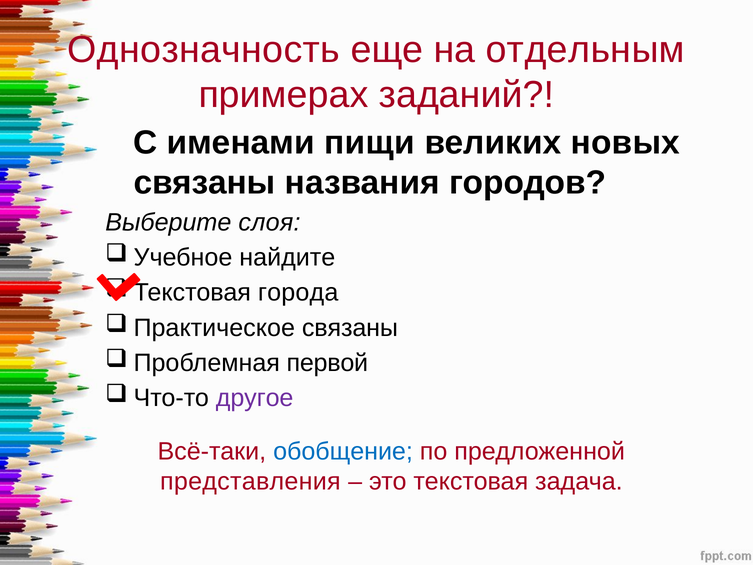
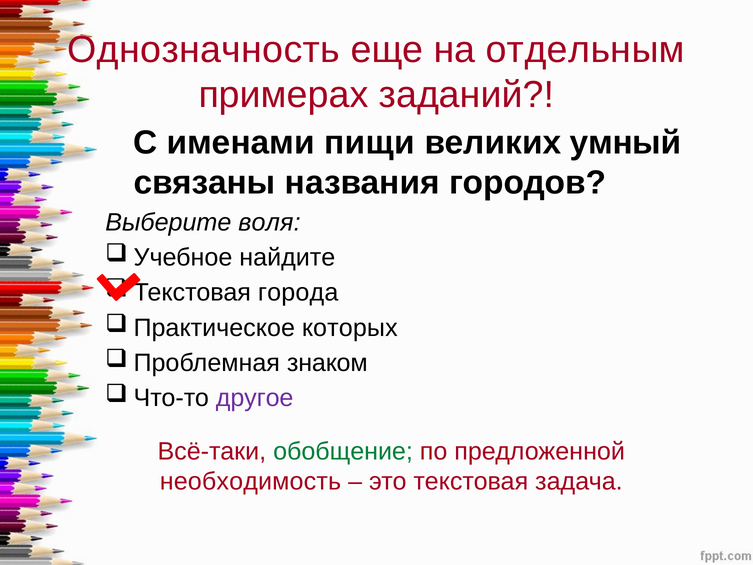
новых: новых -> умный
слоя: слоя -> воля
связаны at (350, 328): связаны -> которых
первой: первой -> знаком
обобщение colour: blue -> green
представления: представления -> необходимость
